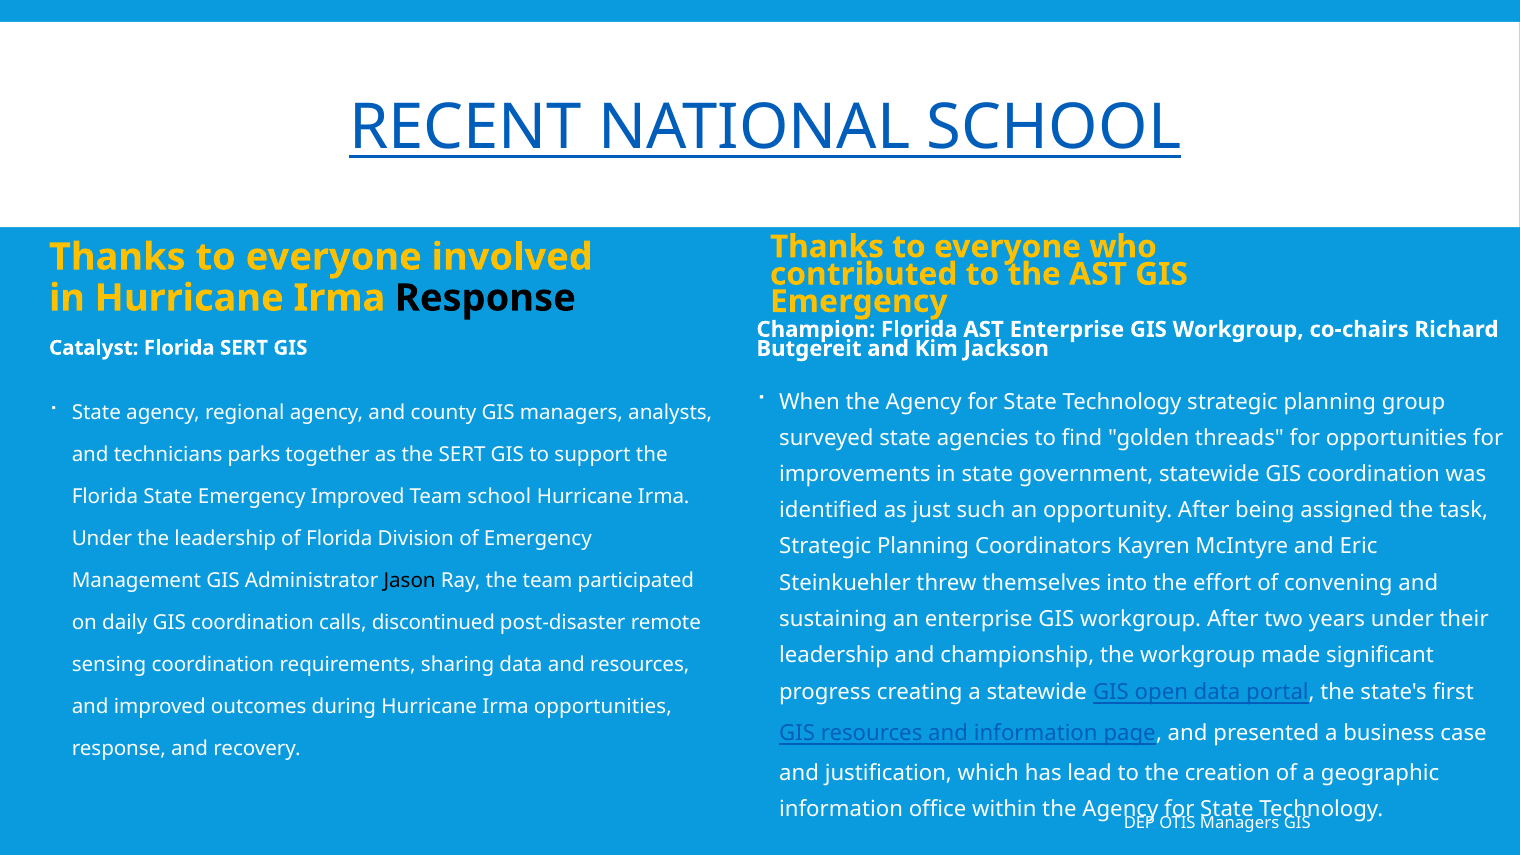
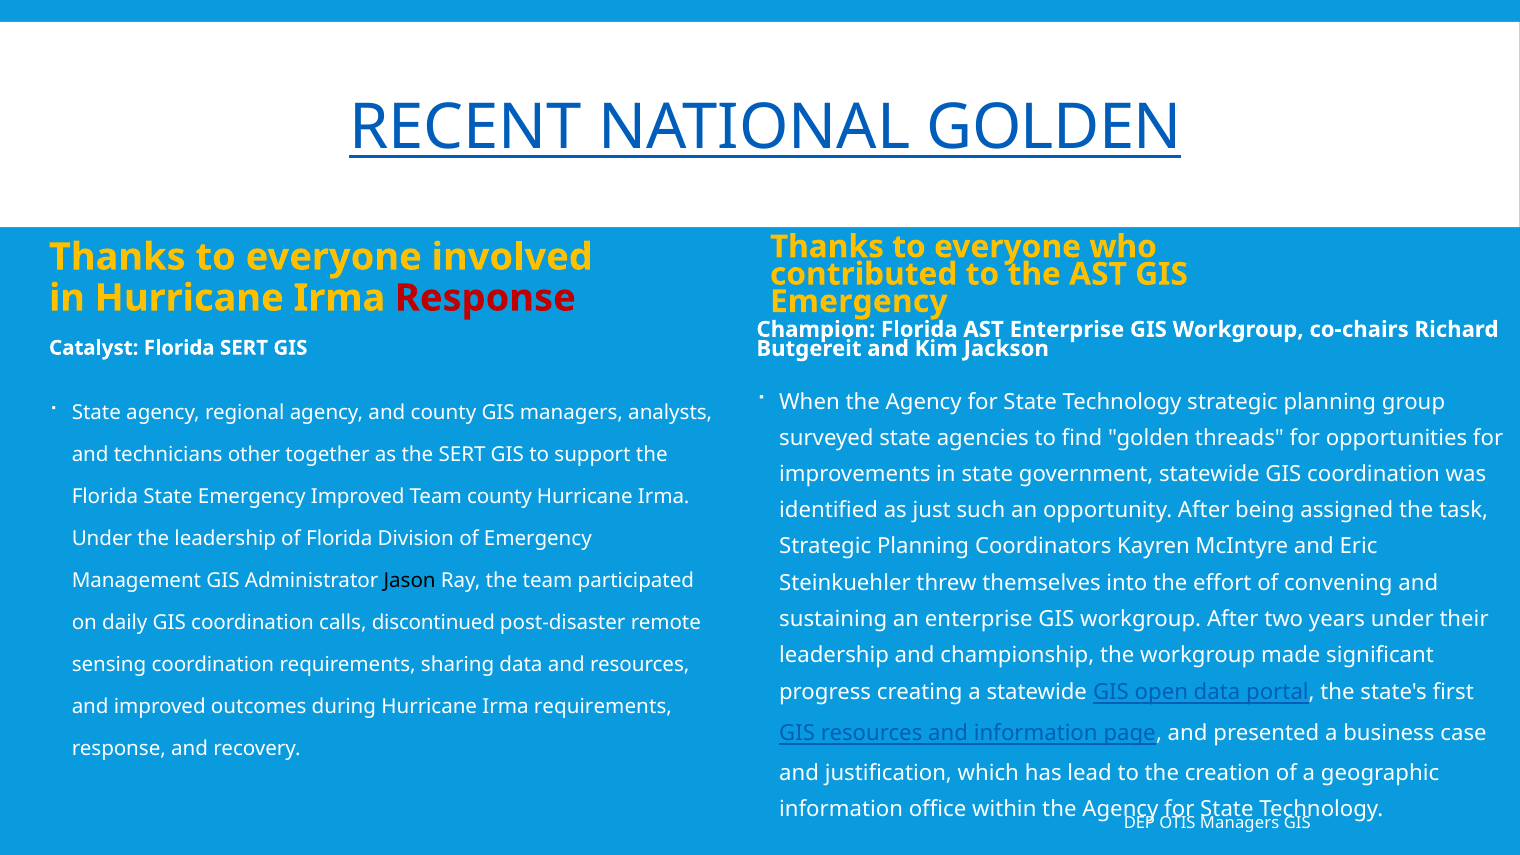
NATIONAL SCHOOL: SCHOOL -> GOLDEN
Response at (485, 298) colour: black -> red
parks: parks -> other
Team school: school -> county
Irma opportunities: opportunities -> requirements
